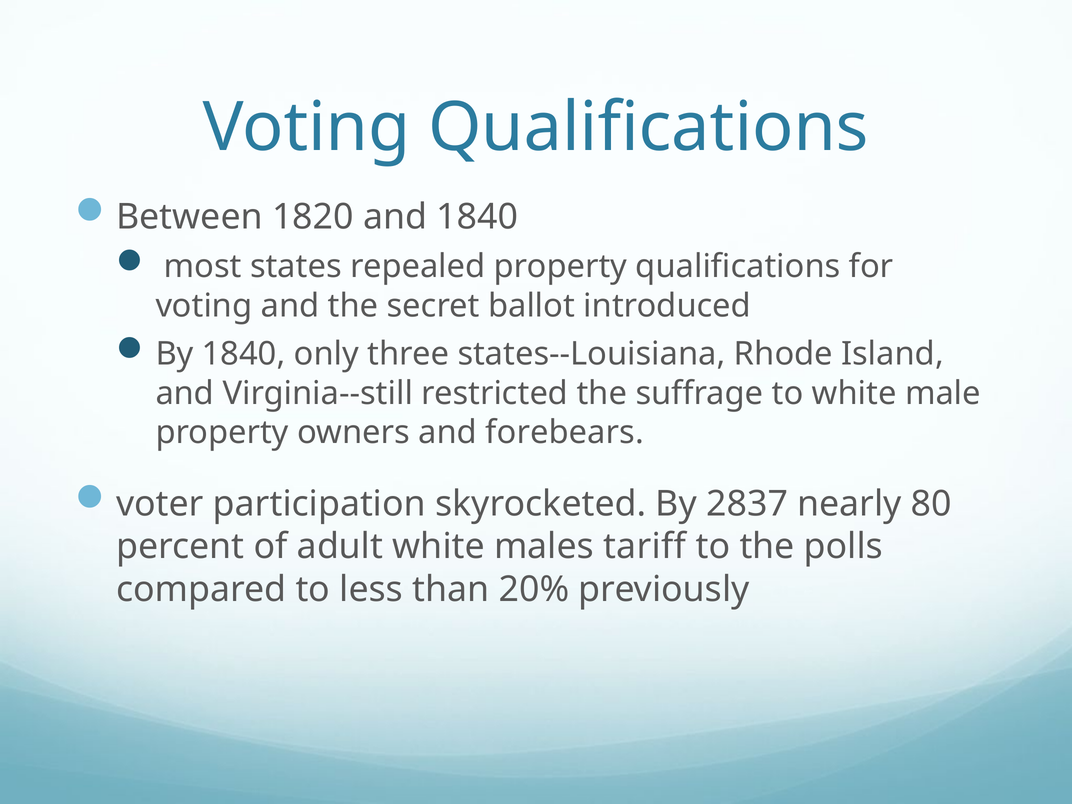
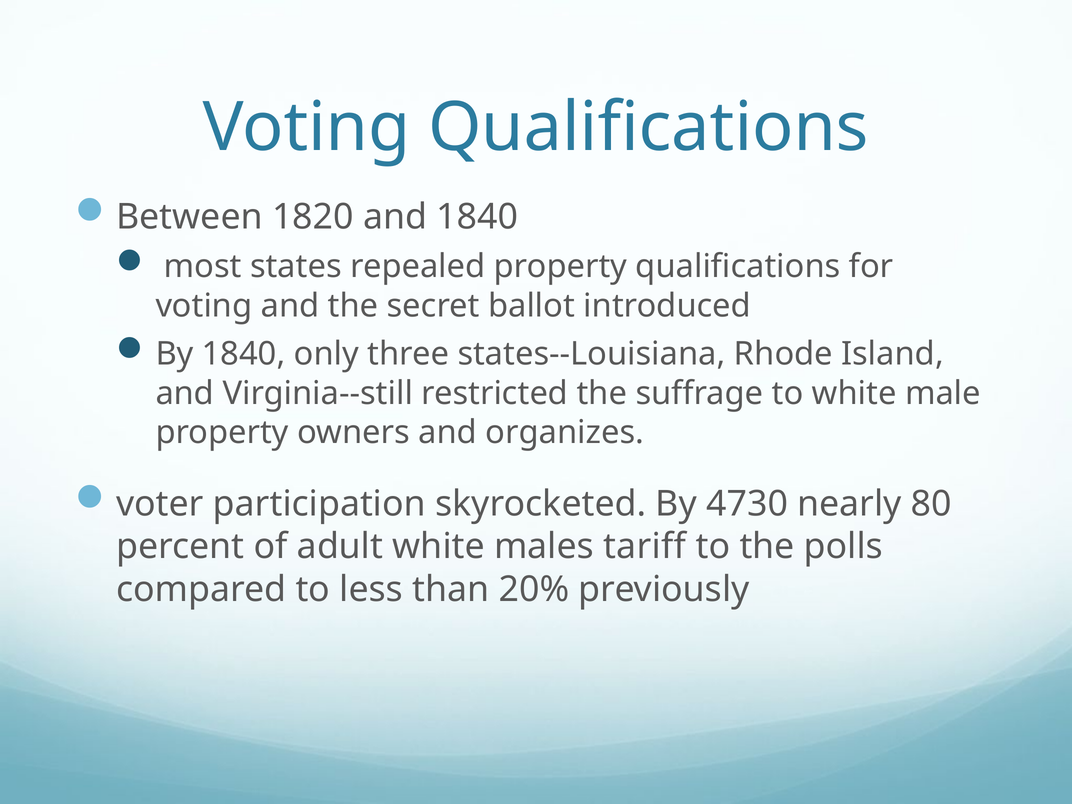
forebears: forebears -> organizes
2837: 2837 -> 4730
